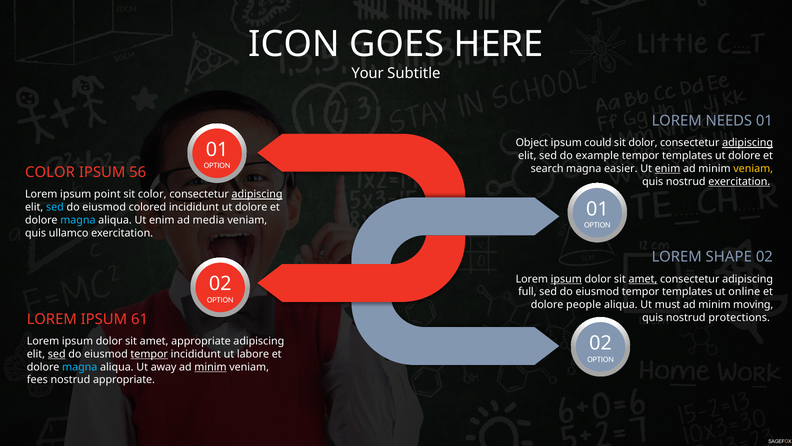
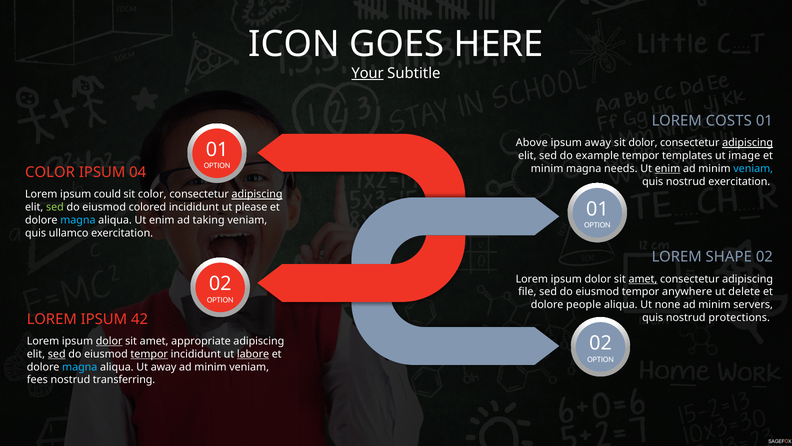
Your underline: none -> present
NEEDS: NEEDS -> COSTS
Object: Object -> Above
ipsum could: could -> away
dolore at (744, 156): dolore -> image
search at (547, 169): search -> minim
easier: easier -> needs
veniam at (753, 169) colour: yellow -> light blue
56: 56 -> 04
exercitation at (739, 181) underline: present -> none
point: point -> could
sed at (55, 207) colour: light blue -> light green
incididunt ut dolore: dolore -> please
media: media -> taking
ipsum at (566, 279) underline: present -> none
full: full -> file
eiusmod tempor templates: templates -> anywhere
online: online -> delete
must: must -> none
moving: moving -> servers
61: 61 -> 42
dolor at (109, 341) underline: none -> present
labore underline: none -> present
minim at (210, 367) underline: present -> none
nostrud appropriate: appropriate -> transferring
